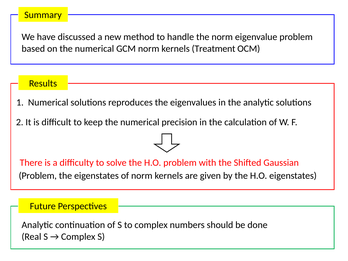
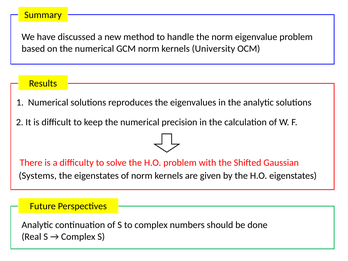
Treatment: Treatment -> University
Problem at (38, 176): Problem -> Systems
